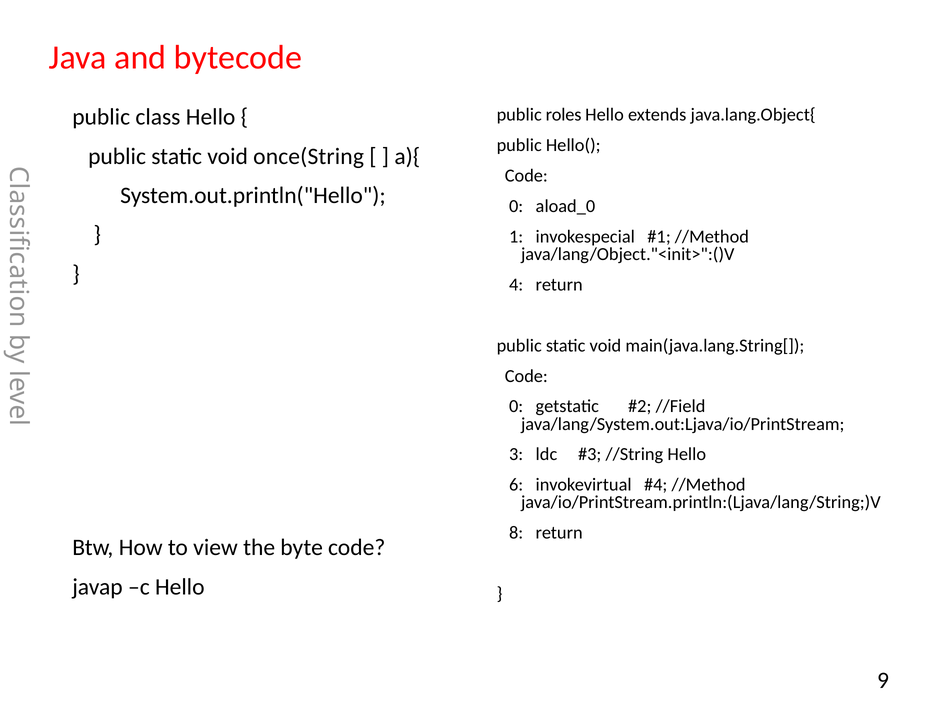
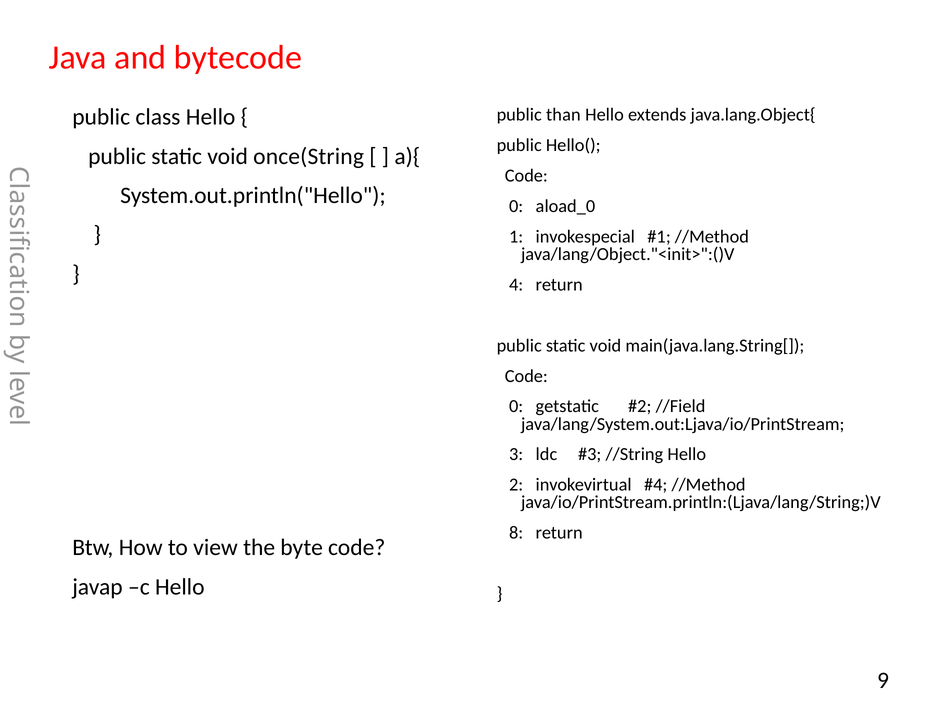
roles: roles -> than
6: 6 -> 2
